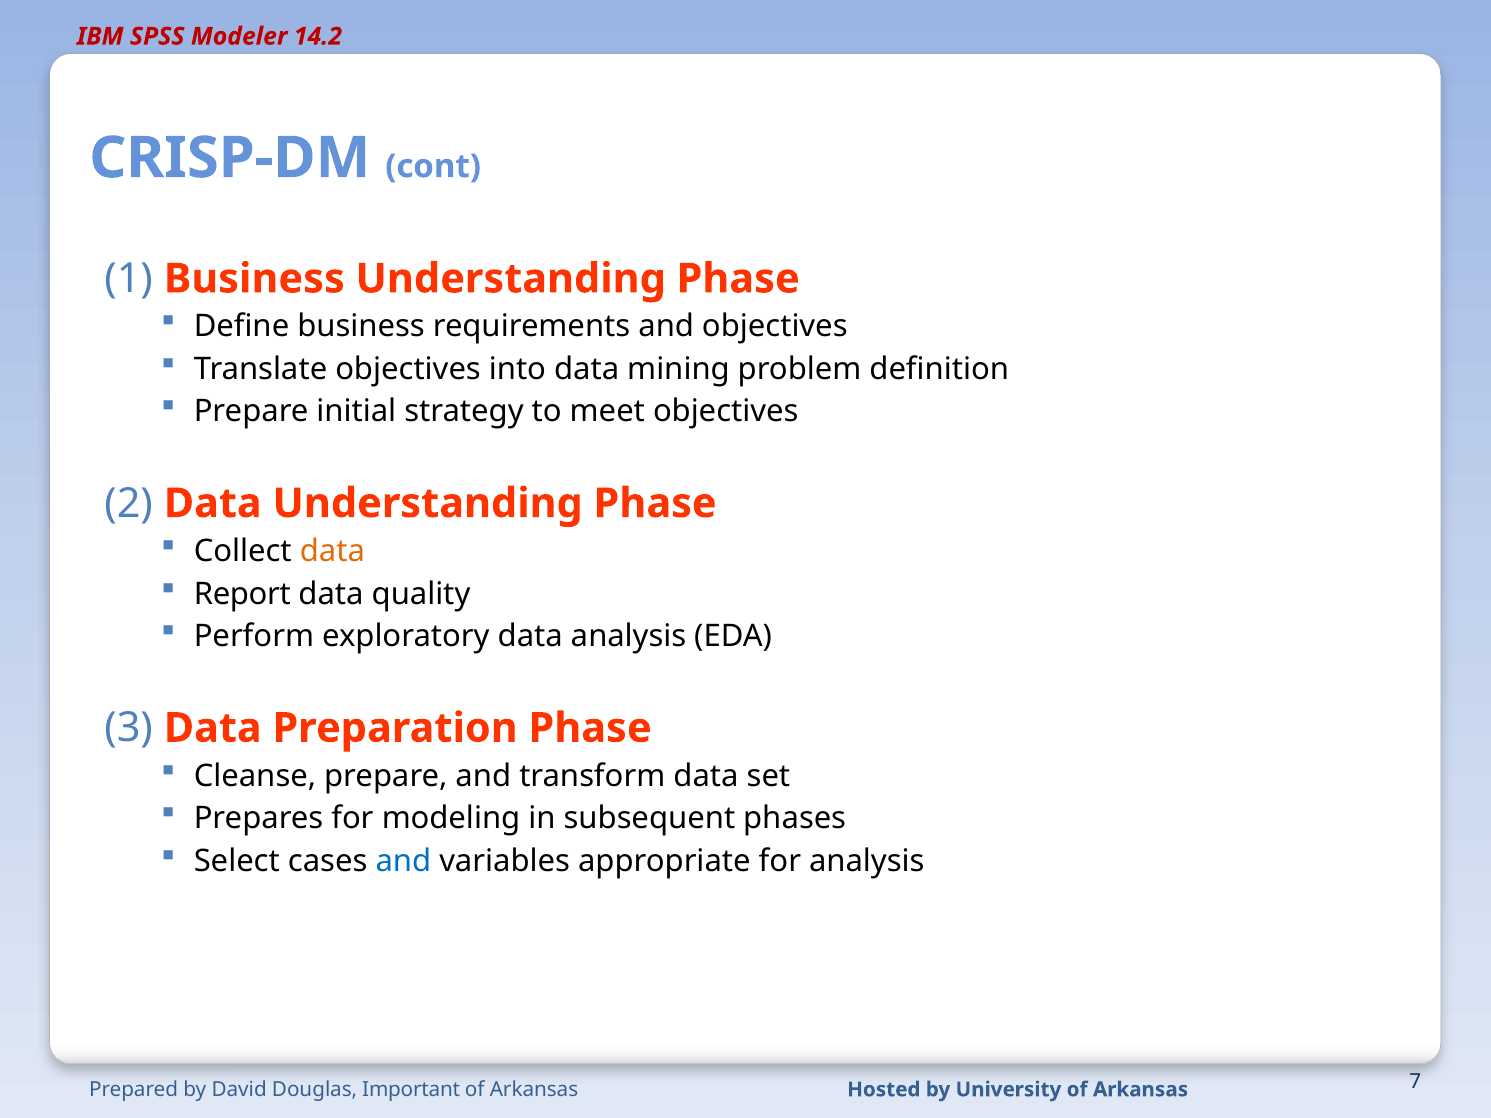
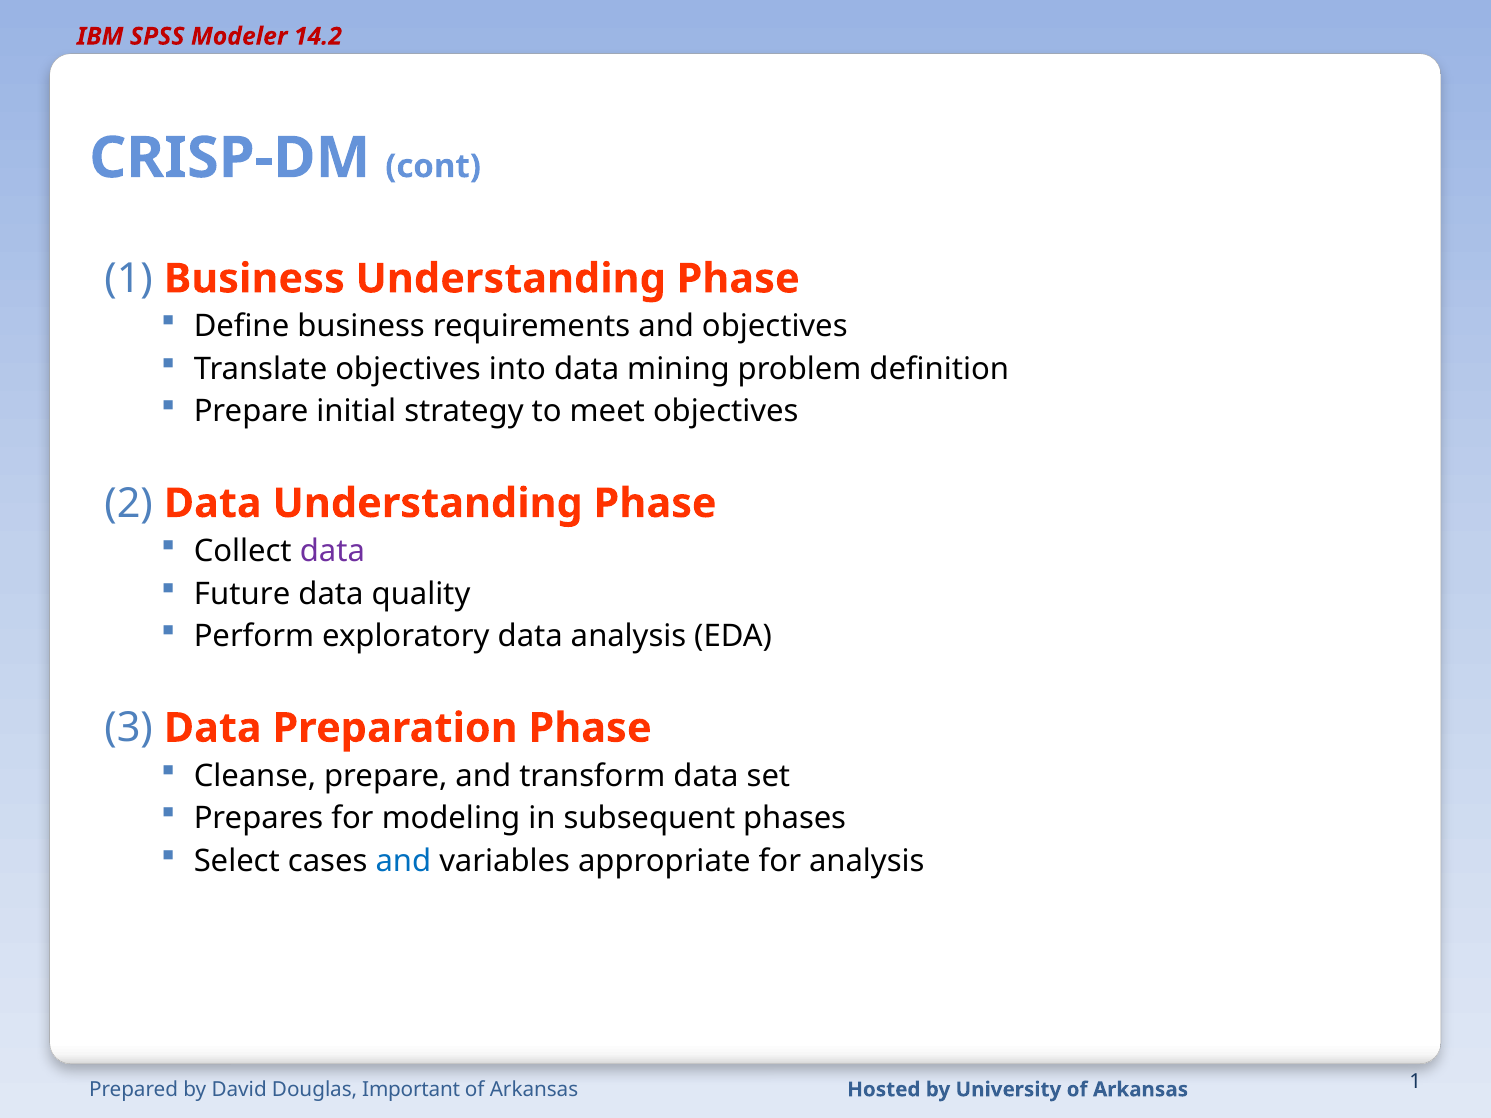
data at (332, 551) colour: orange -> purple
Report: Report -> Future
Arkansas 7: 7 -> 1
